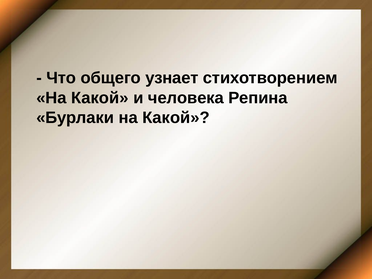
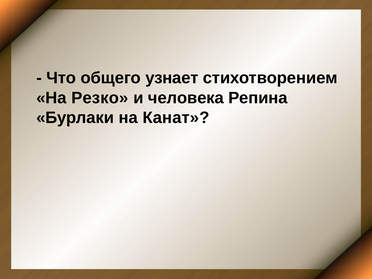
Какой at (100, 98): Какой -> Резко
Бурлаки на Какой: Какой -> Канат
